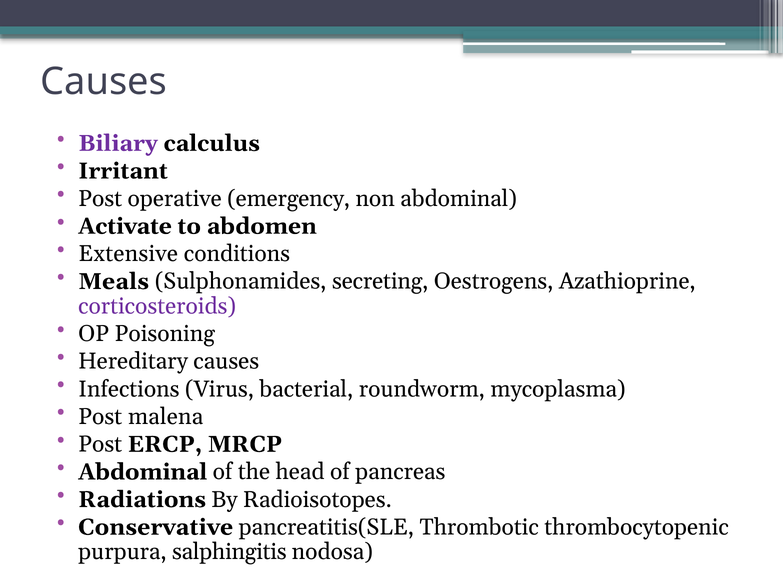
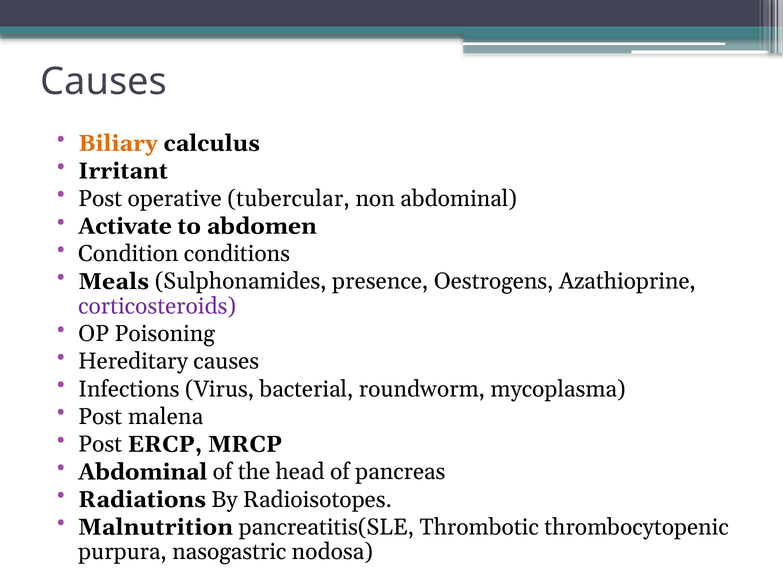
Biliary colour: purple -> orange
emergency: emergency -> tubercular
Extensive: Extensive -> Condition
secreting: secreting -> presence
Conservative: Conservative -> Malnutrition
salphingitis: salphingitis -> nasogastric
